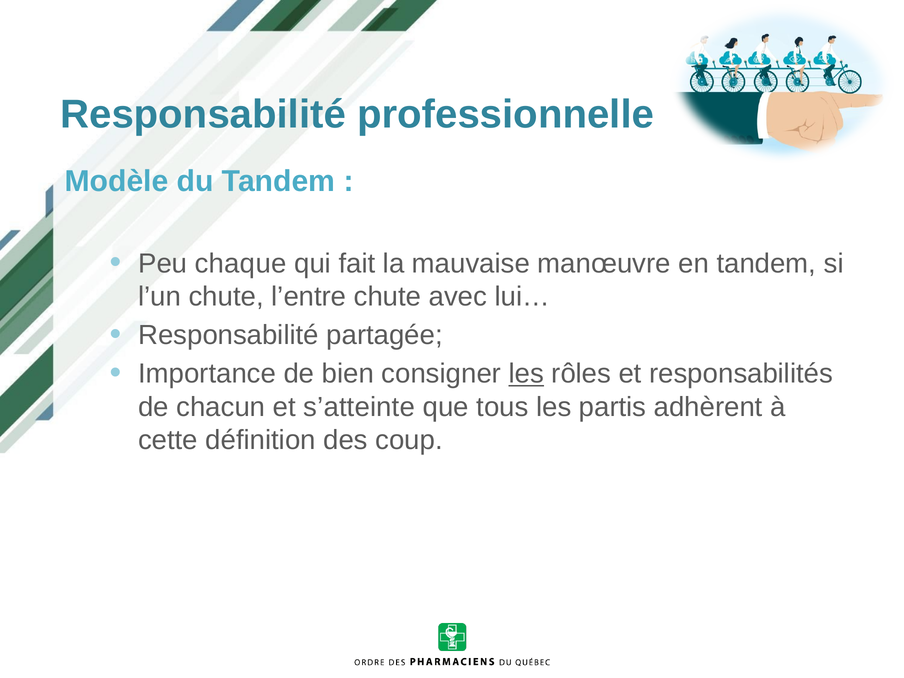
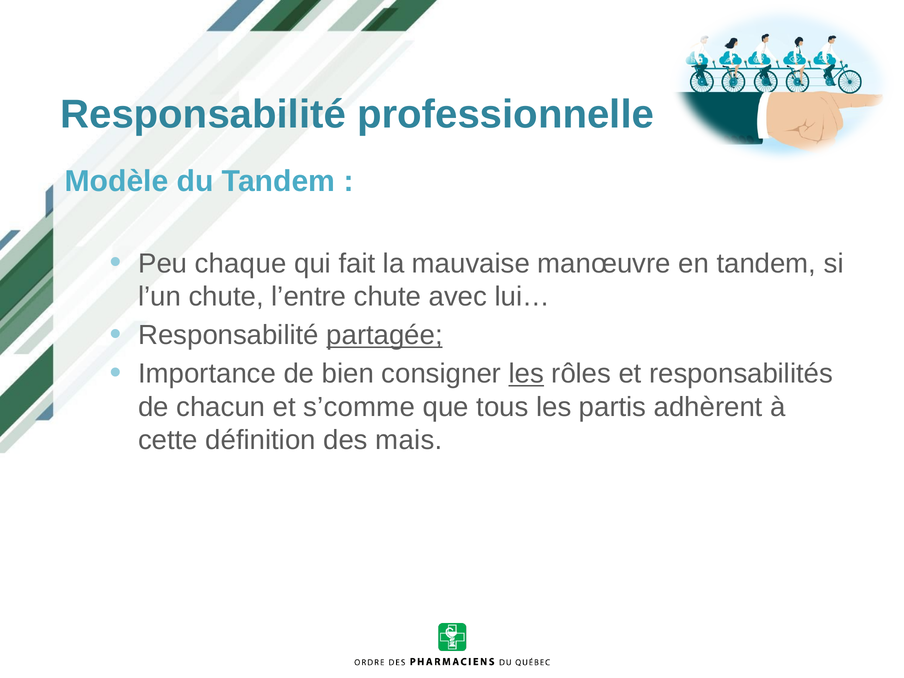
partagée underline: none -> present
s’atteinte: s’atteinte -> s’comme
coup: coup -> mais
